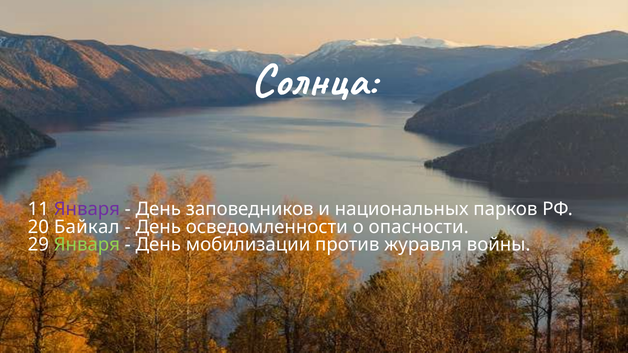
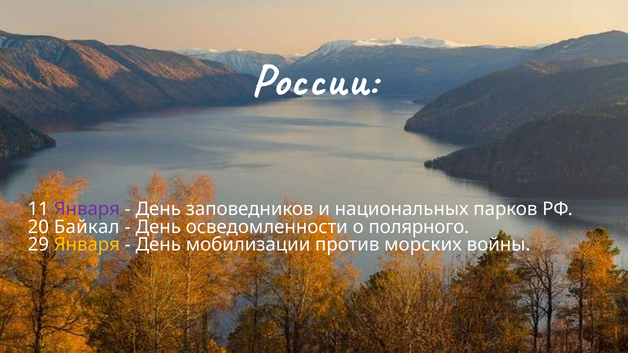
Солнца: Солнца -> России
опасности: опасности -> полярного
Января at (87, 245) colour: light green -> yellow
журавля: журавля -> морских
